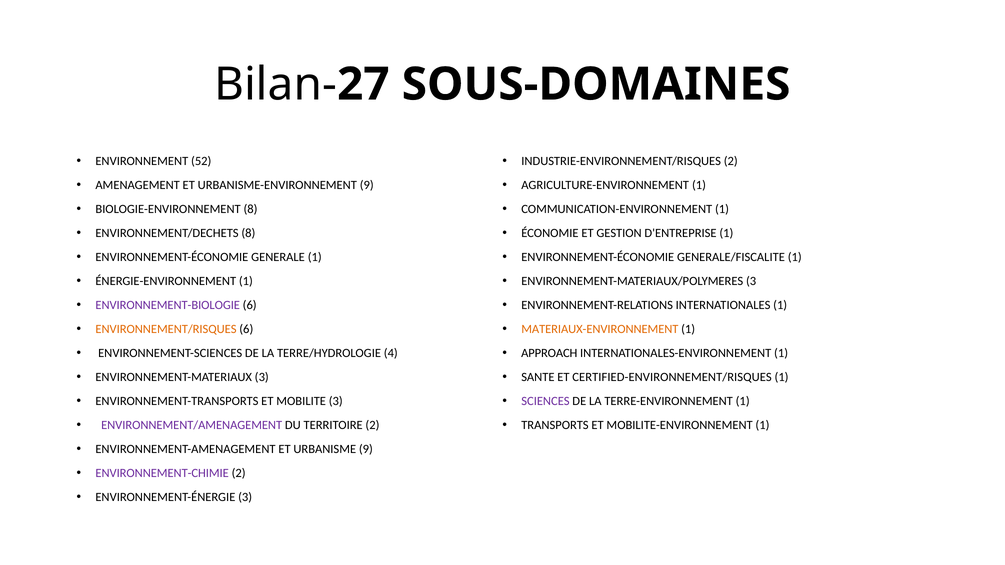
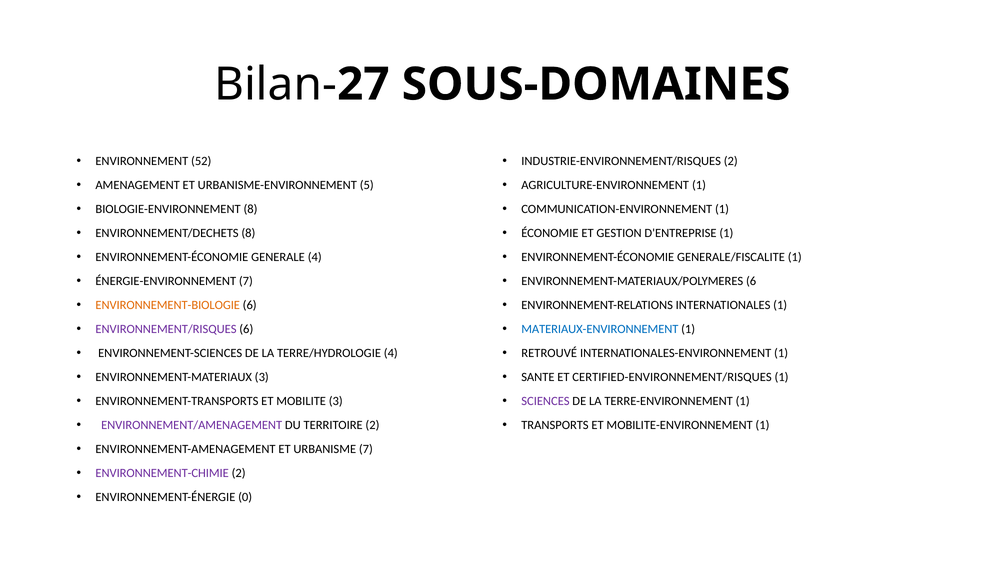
URBANISME-ENVIRONNEMENT 9: 9 -> 5
GENERALE 1: 1 -> 4
ÉNERGIE-ENVIRONNEMENT 1: 1 -> 7
ENVIRONNEMENT-MATERIAUX/POLYMERES 3: 3 -> 6
ENVIRONNEMENT-BIOLOGIE colour: purple -> orange
ENVIRONNEMENT/RISQUES colour: orange -> purple
MATERIAUX-ENVIRONNEMENT colour: orange -> blue
APPROACH: APPROACH -> RETROUVÉ
URBANISME 9: 9 -> 7
ENVIRONNEMENT-ÉNERGIE 3: 3 -> 0
